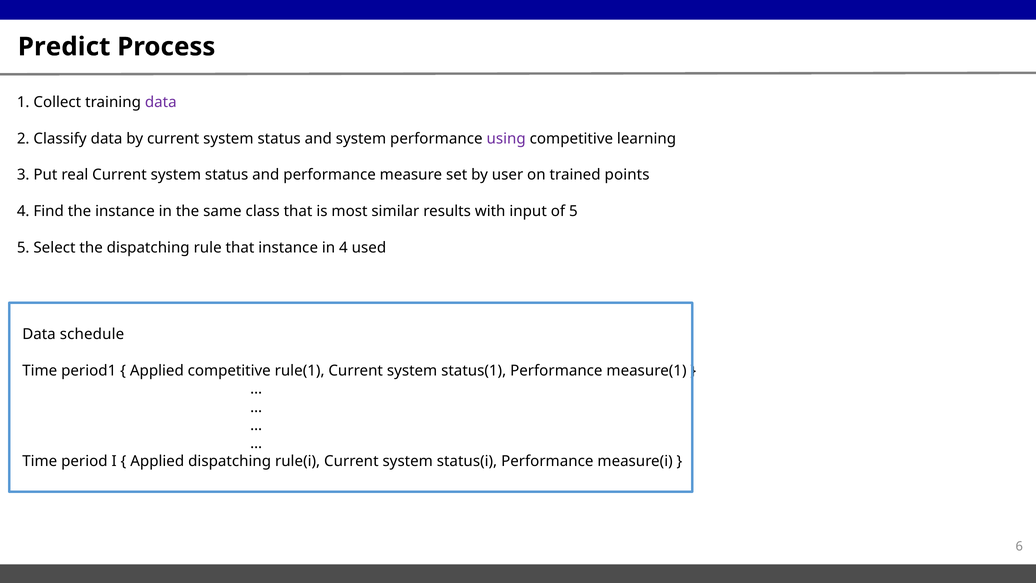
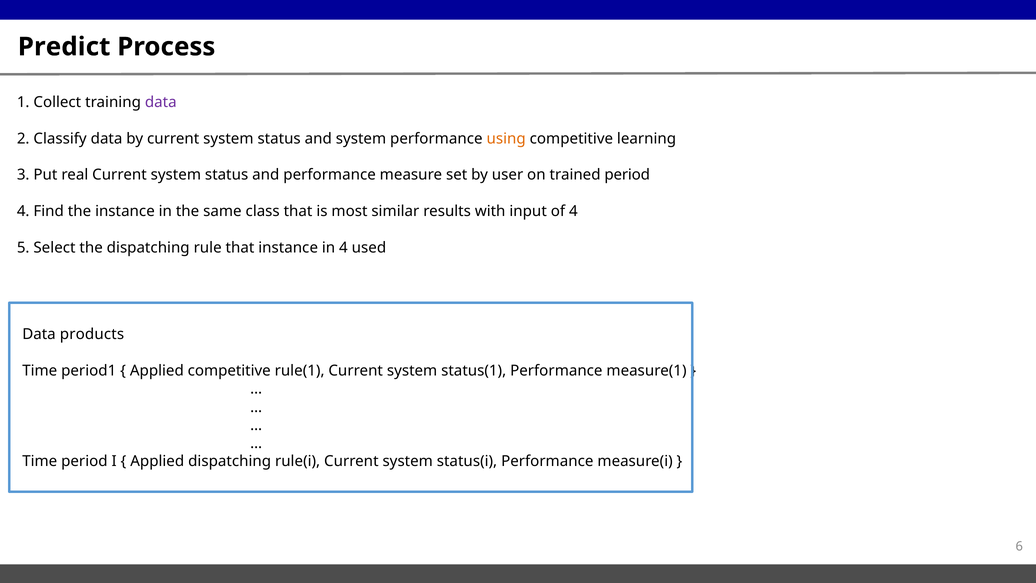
using colour: purple -> orange
trained points: points -> period
of 5: 5 -> 4
schedule: schedule -> products
